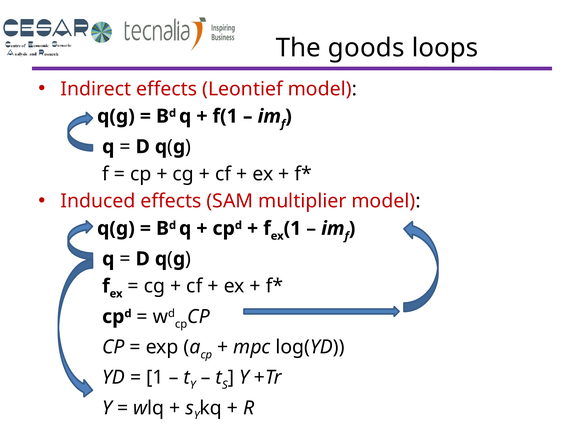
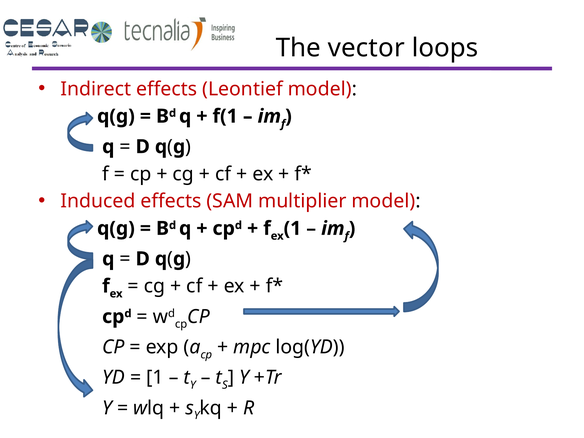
goods: goods -> vector
